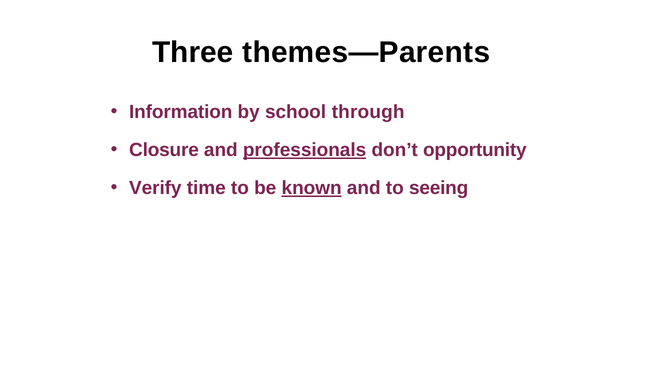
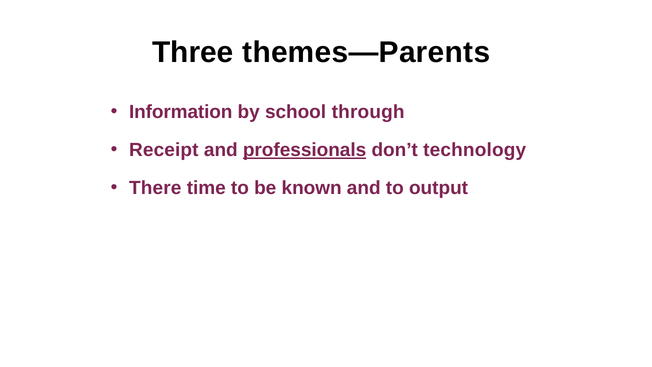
Closure: Closure -> Receipt
opportunity: opportunity -> technology
Verify: Verify -> There
known underline: present -> none
seeing: seeing -> output
